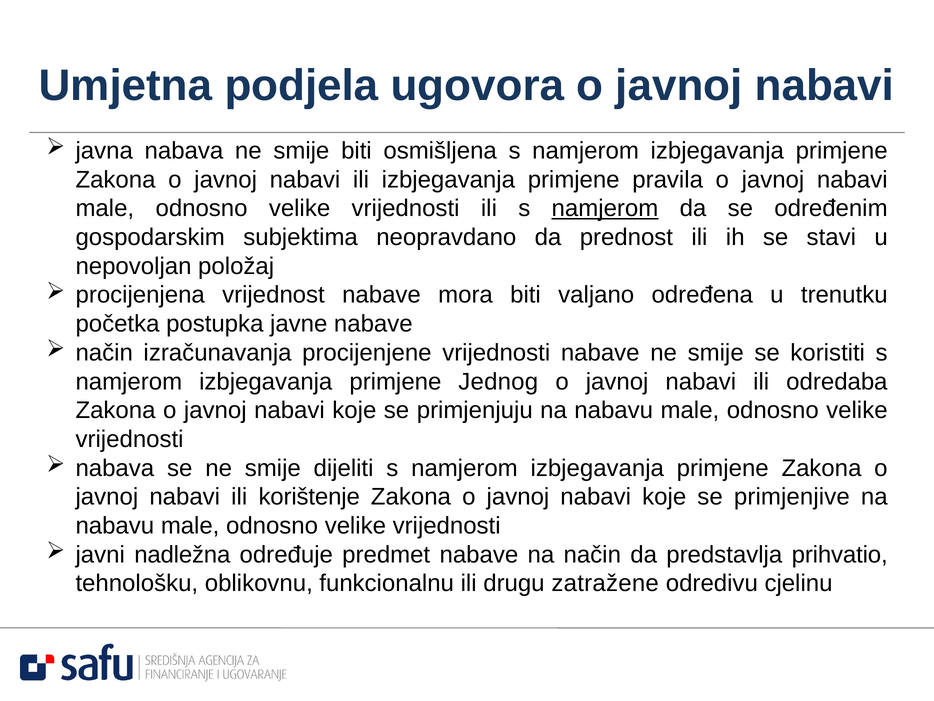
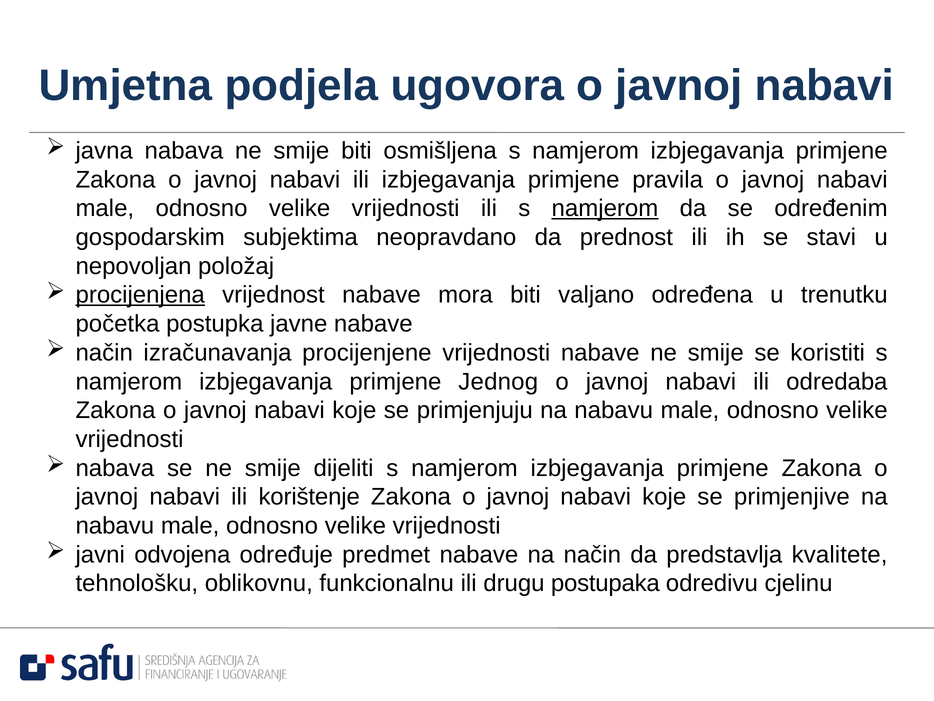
procijenjena underline: none -> present
nadležna: nadležna -> odvojena
prihvatio: prihvatio -> kvalitete
zatražene: zatražene -> postupaka
